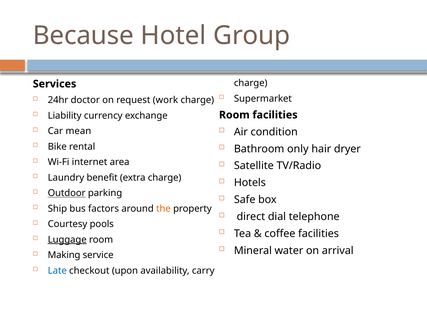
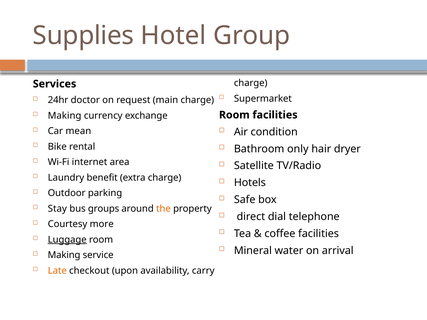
Because: Because -> Supplies
work: work -> main
Liability at (65, 116): Liability -> Making
Outdoor underline: present -> none
Ship: Ship -> Stay
factors: factors -> groups
pools: pools -> more
Late colour: blue -> orange
